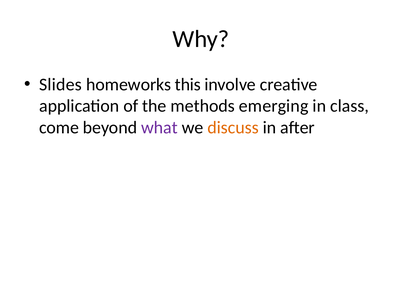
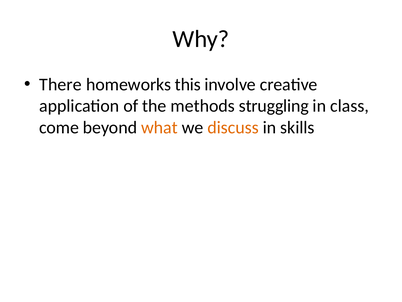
Slides: Slides -> There
emerging: emerging -> struggling
what colour: purple -> orange
after: after -> skills
